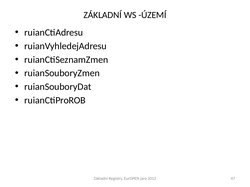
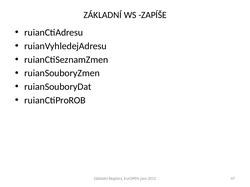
ÚZEMÍ: ÚZEMÍ -> ZAPÍŠE
